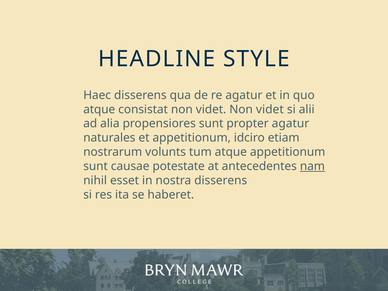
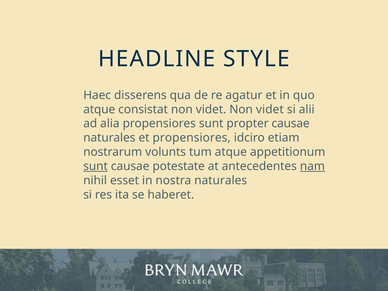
propter agatur: agatur -> causae
et appetitionum: appetitionum -> propensiores
sunt at (96, 166) underline: none -> present
nostra disserens: disserens -> naturales
